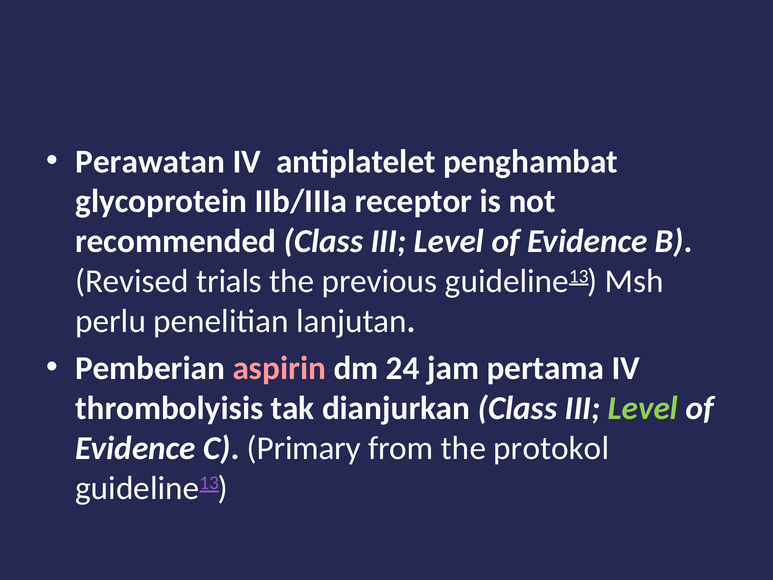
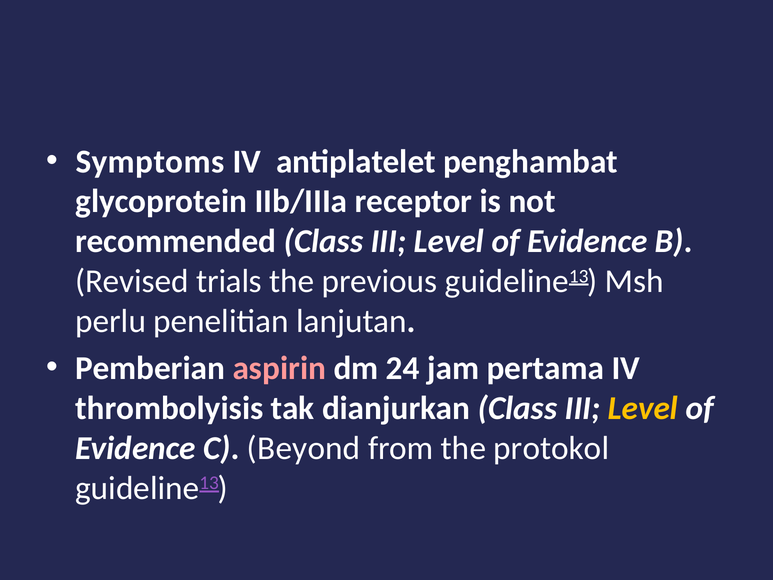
Perawatan: Perawatan -> Symptoms
Level at (643, 408) colour: light green -> yellow
Primary: Primary -> Beyond
